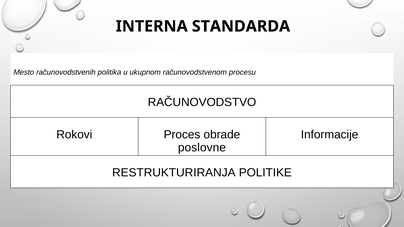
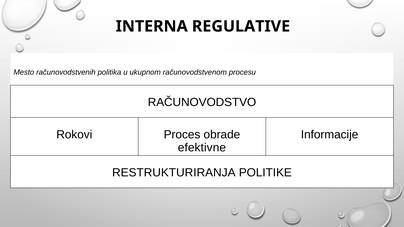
STANDARDA: STANDARDA -> REGULATIVE
poslovne: poslovne -> efektivne
